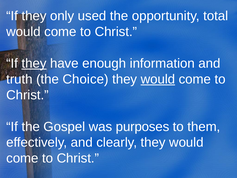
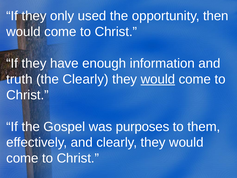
total: total -> then
they at (34, 63) underline: present -> none
the Choice: Choice -> Clearly
